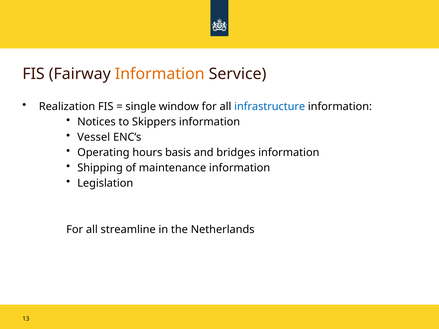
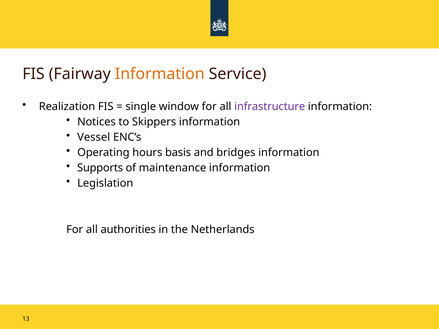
infrastructure colour: blue -> purple
Shipping: Shipping -> Supports
streamline: streamline -> authorities
